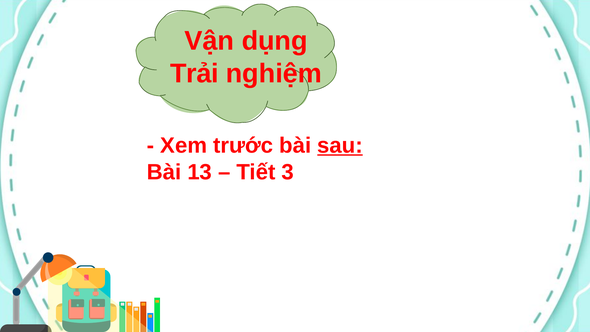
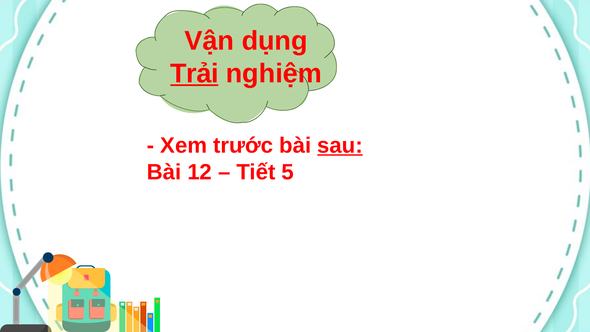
Trải underline: none -> present
13: 13 -> 12
3: 3 -> 5
